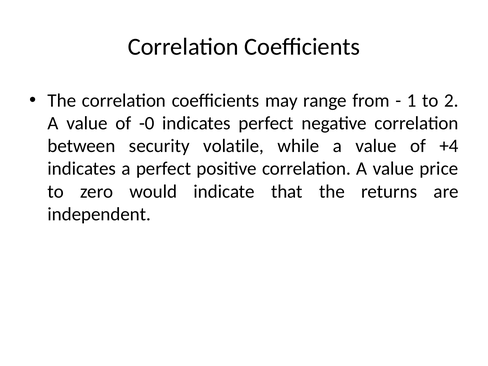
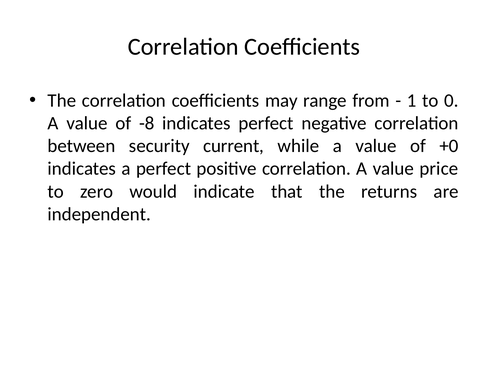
2: 2 -> 0
-0: -0 -> -8
volatile: volatile -> current
+4: +4 -> +0
